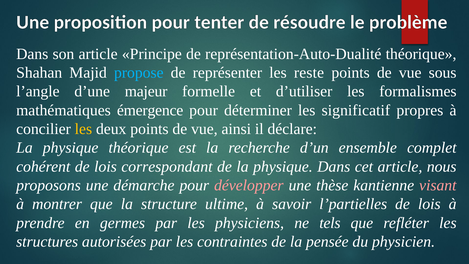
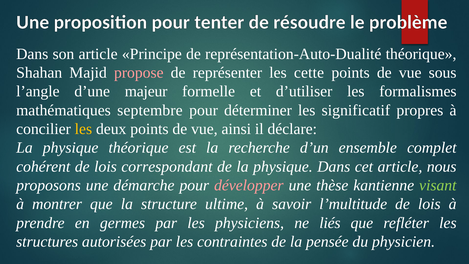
propose colour: light blue -> pink
reste: reste -> cette
émergence: émergence -> septembre
visant colour: pink -> light green
l’partielles: l’partielles -> l’multitude
tels: tels -> liés
